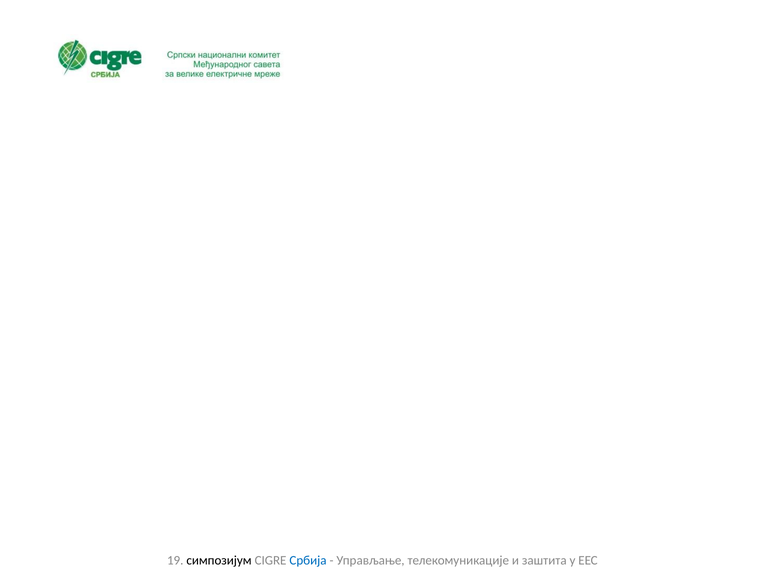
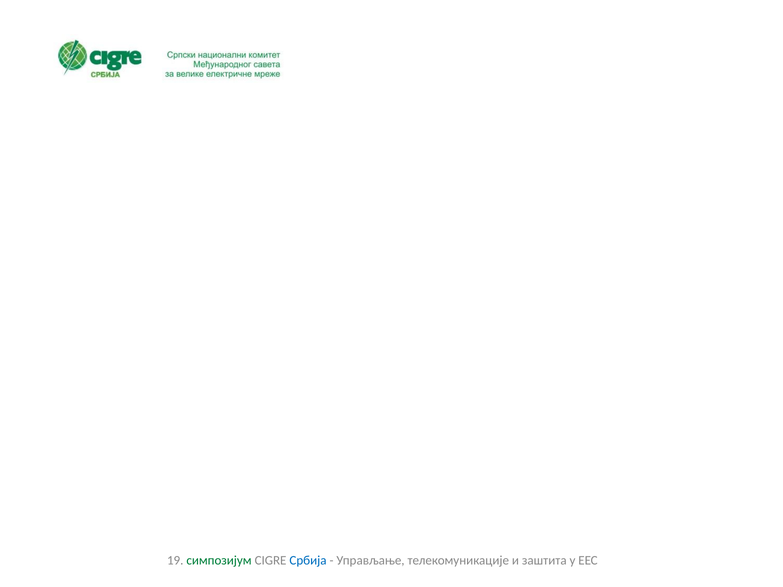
симпозијум colour: black -> green
